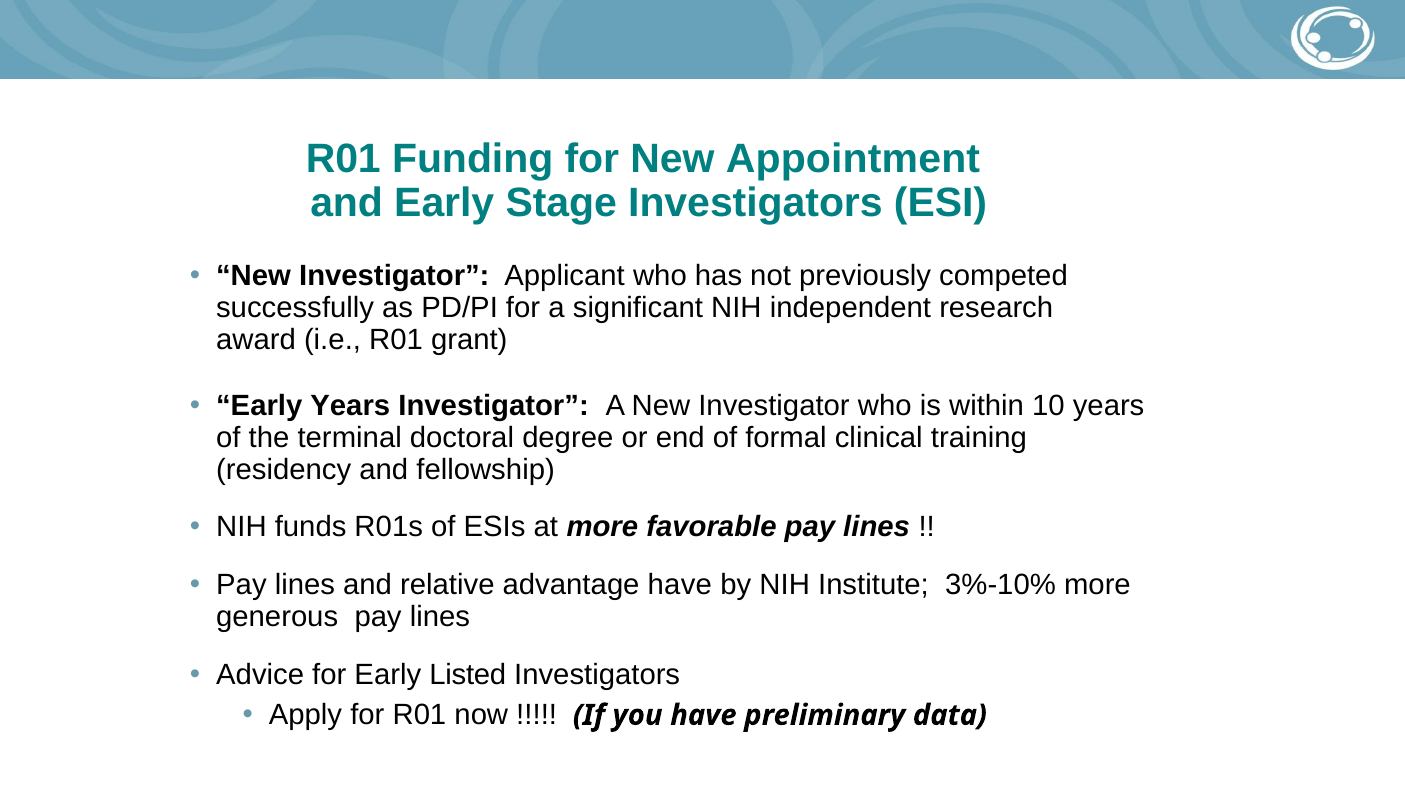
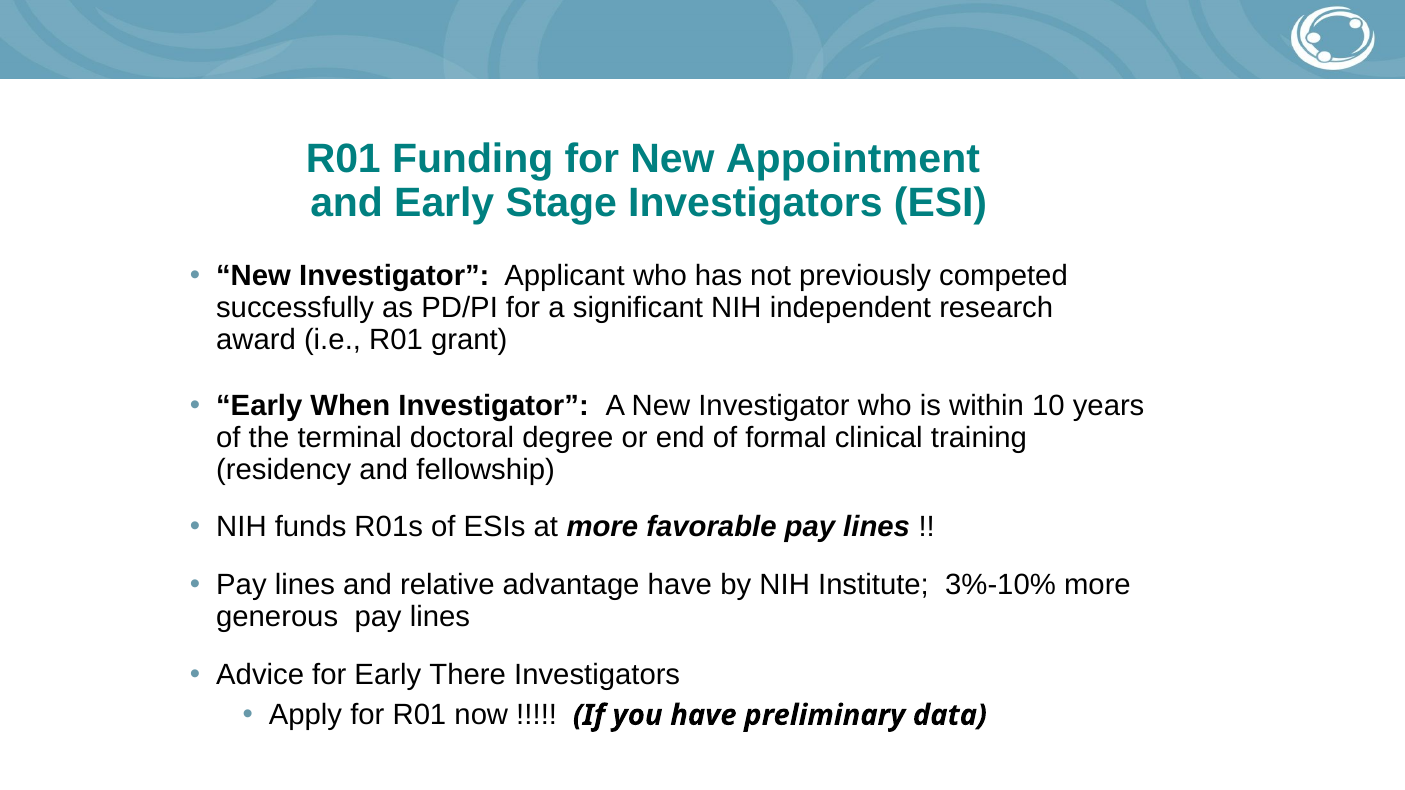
Early Years: Years -> When
Listed: Listed -> There
